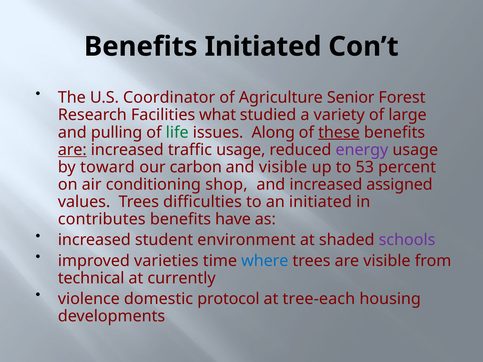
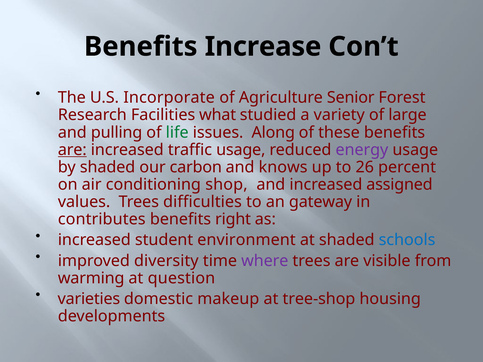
Benefits Initiated: Initiated -> Increase
Coordinator: Coordinator -> Incorporate
these underline: present -> none
by toward: toward -> shaded
and visible: visible -> knows
53: 53 -> 26
an initiated: initiated -> gateway
have: have -> right
schools colour: purple -> blue
varieties: varieties -> diversity
where colour: blue -> purple
technical: technical -> warming
currently: currently -> question
violence: violence -> varieties
protocol: protocol -> makeup
tree-each: tree-each -> tree-shop
